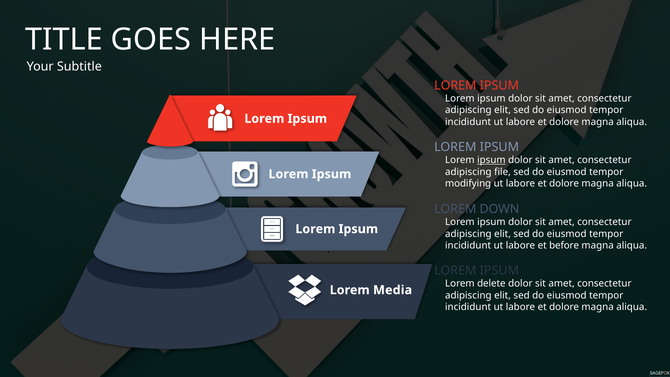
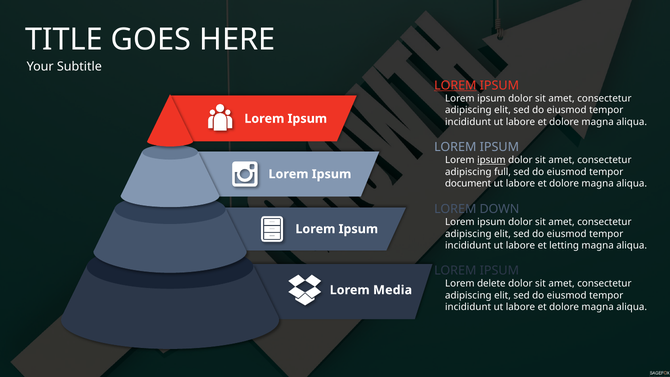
LOREM at (455, 85) underline: none -> present
file: file -> full
modifying: modifying -> document
before: before -> letting
